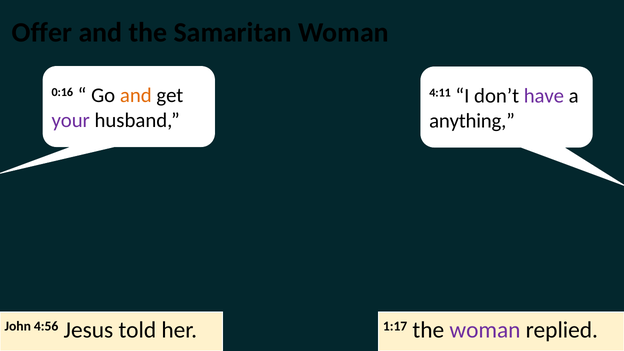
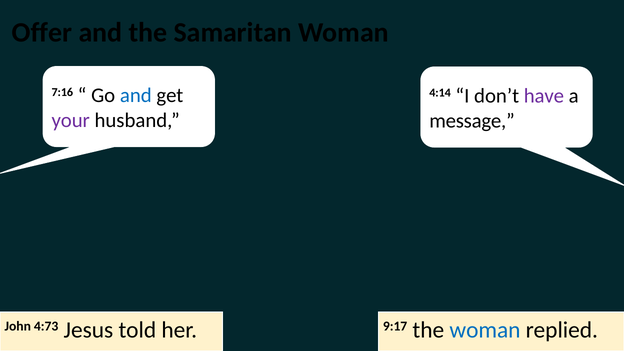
0:16: 0:16 -> 7:16
and at (136, 95) colour: orange -> blue
4:11: 4:11 -> 4:14
anything: anything -> message
4:56: 4:56 -> 4:73
1:17: 1:17 -> 9:17
woman at (485, 330) colour: purple -> blue
